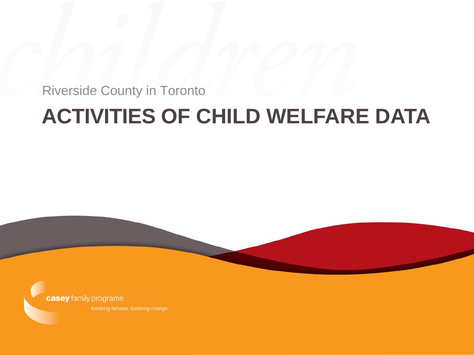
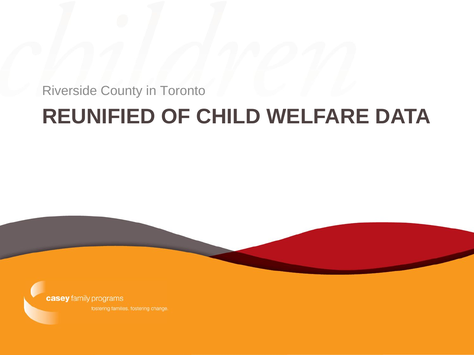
ACTIVITIES: ACTIVITIES -> REUNIFIED
